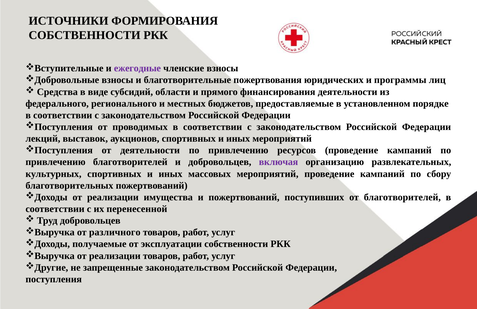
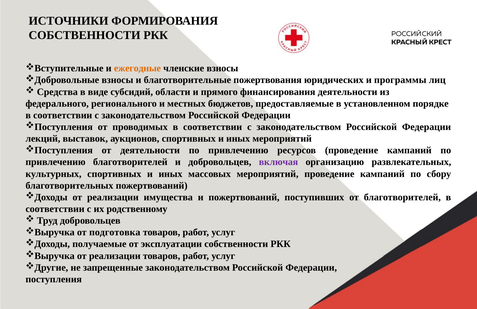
ежегодные colour: purple -> orange
перенесенной: перенесенной -> родственному
различного: различного -> подготовка
